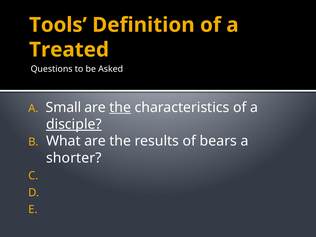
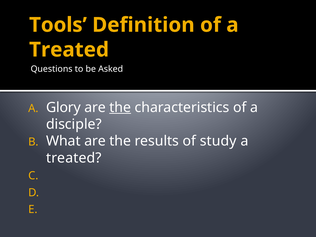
Small: Small -> Glory
disciple underline: present -> none
bears: bears -> study
shorter at (74, 158): shorter -> treated
